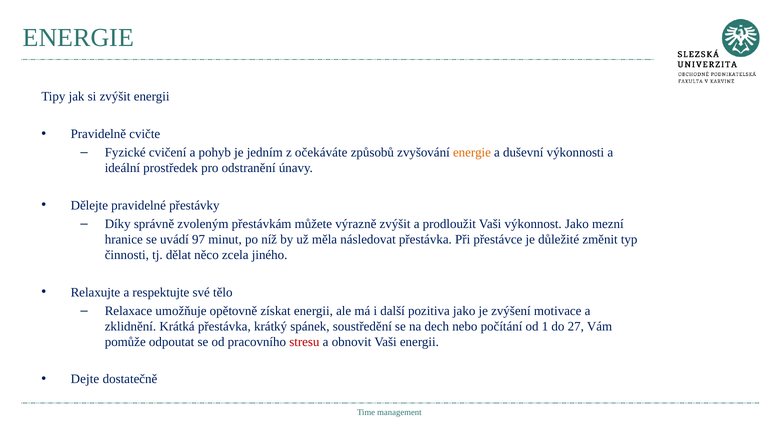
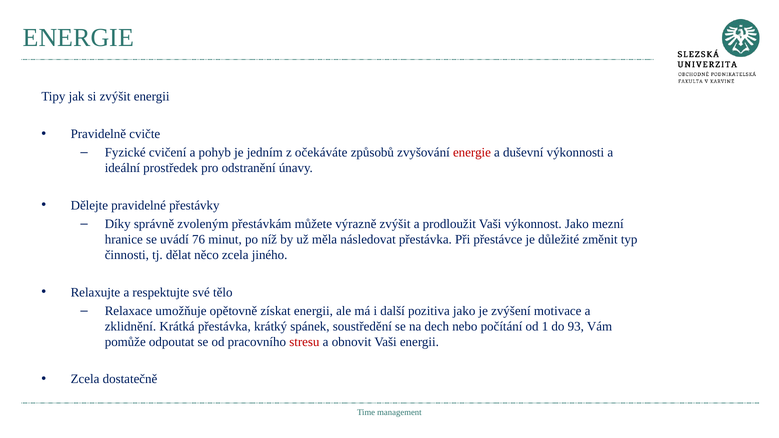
energie at (472, 153) colour: orange -> red
97: 97 -> 76
27: 27 -> 93
Dejte at (85, 379): Dejte -> Zcela
